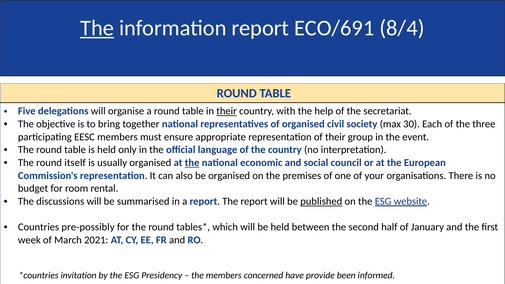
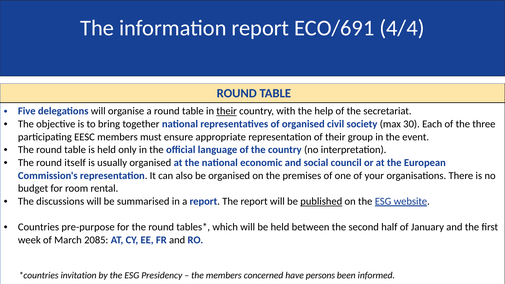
The at (97, 28) underline: present -> none
8/4: 8/4 -> 4/4
the at (192, 163) underline: present -> none
pre-possibly: pre-possibly -> pre-purpose
2021: 2021 -> 2085
provide: provide -> persons
